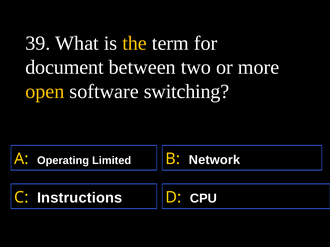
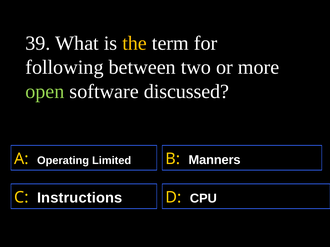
document: document -> following
open colour: yellow -> light green
switching: switching -> discussed
Network: Network -> Manners
